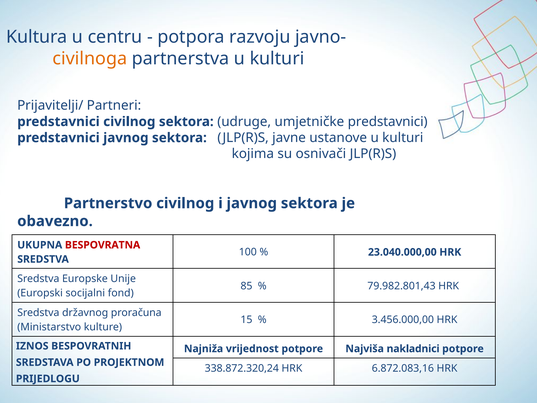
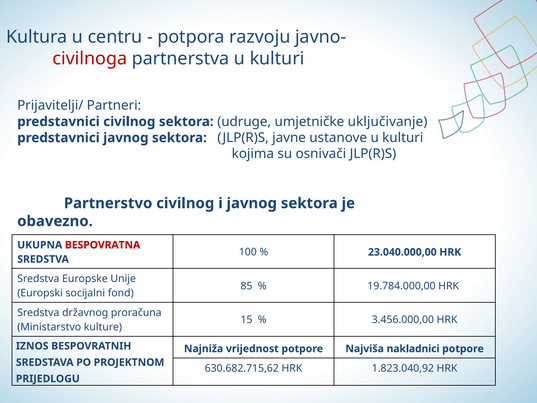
civilnoga colour: orange -> red
umjetničke predstavnici: predstavnici -> uključivanje
79.982.801,43: 79.982.801,43 -> 19.784.000,00
338.872.320,24: 338.872.320,24 -> 630.682.715,62
6.872.083,16: 6.872.083,16 -> 1.823.040,92
